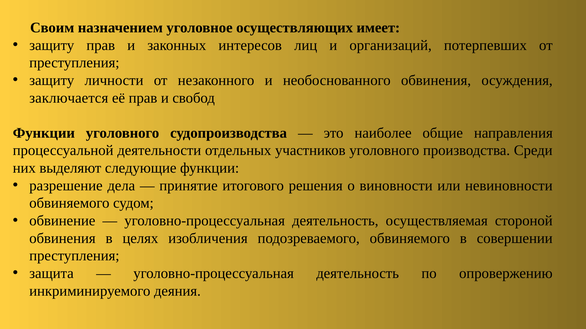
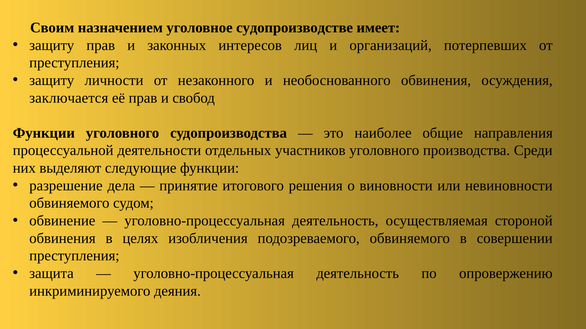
осуществляющих: осуществляющих -> судопроизводстве
